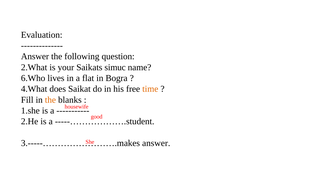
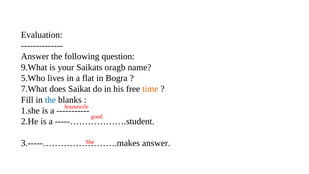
2.What: 2.What -> 9.What
simuc: simuc -> oragb
6.Who: 6.Who -> 5.Who
4.What: 4.What -> 7.What
the at (50, 100) colour: orange -> blue
